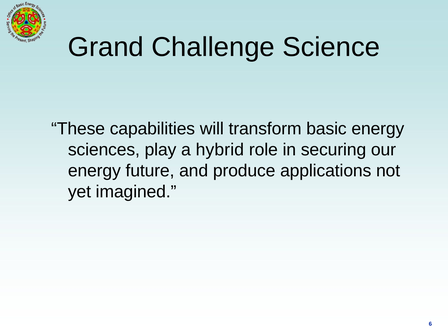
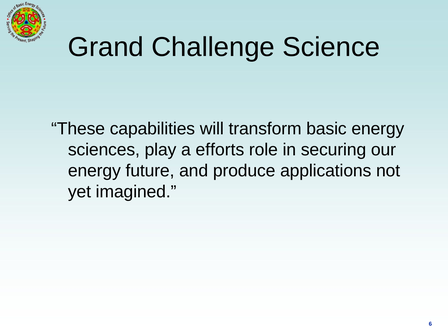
hybrid: hybrid -> efforts
